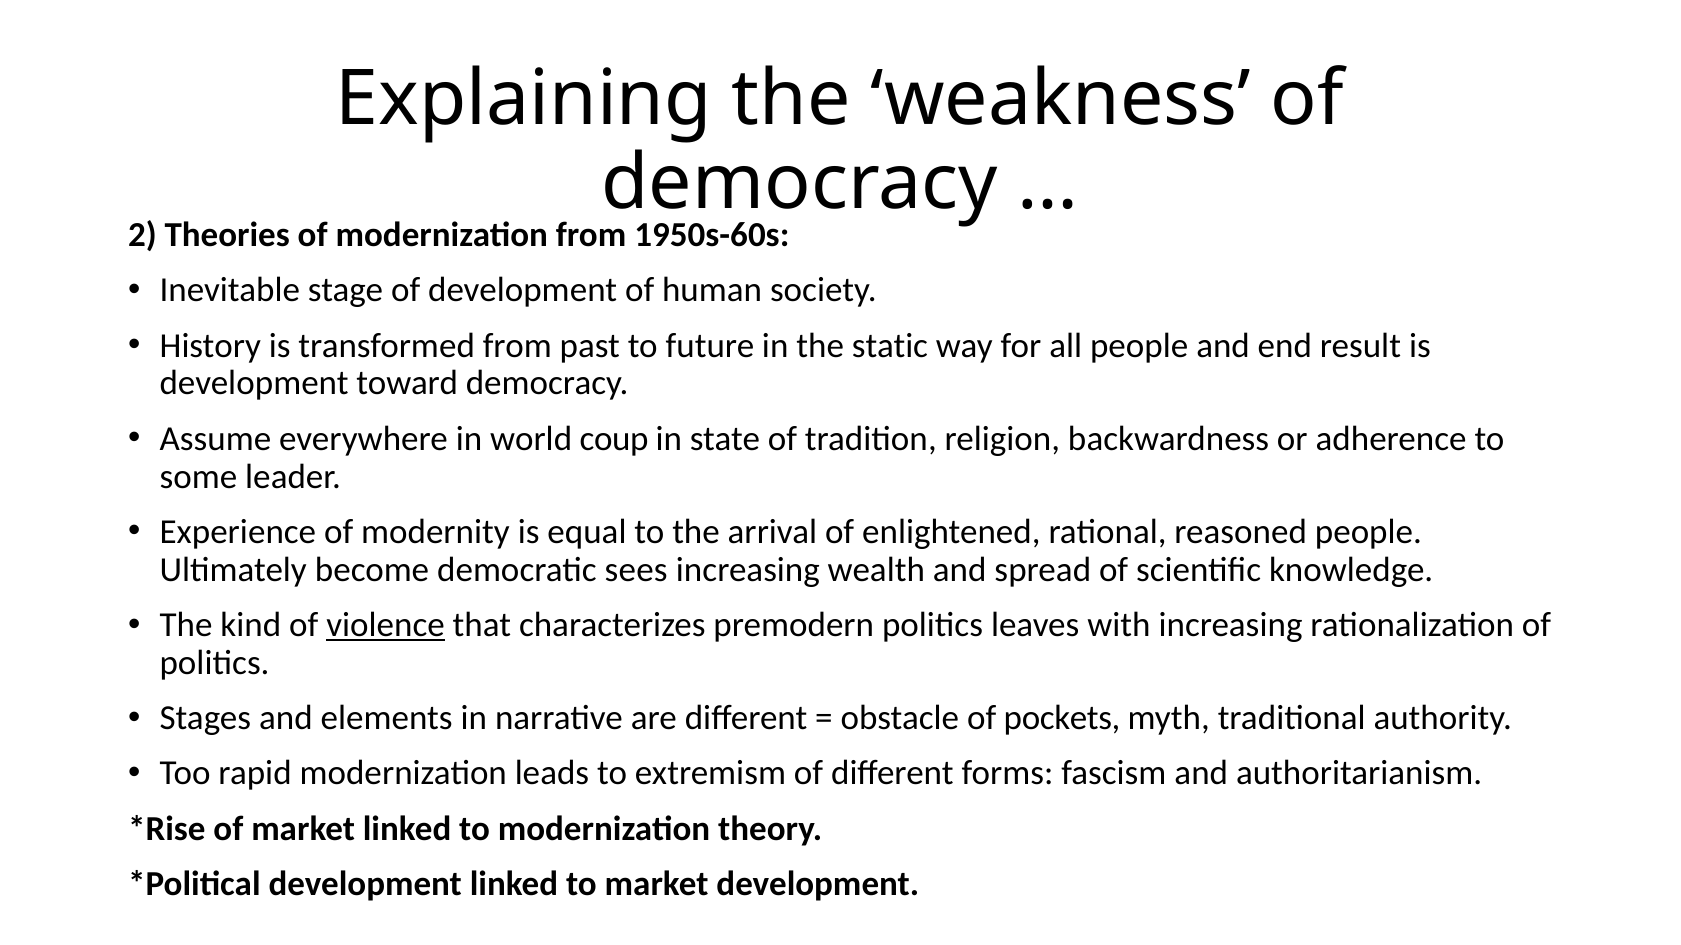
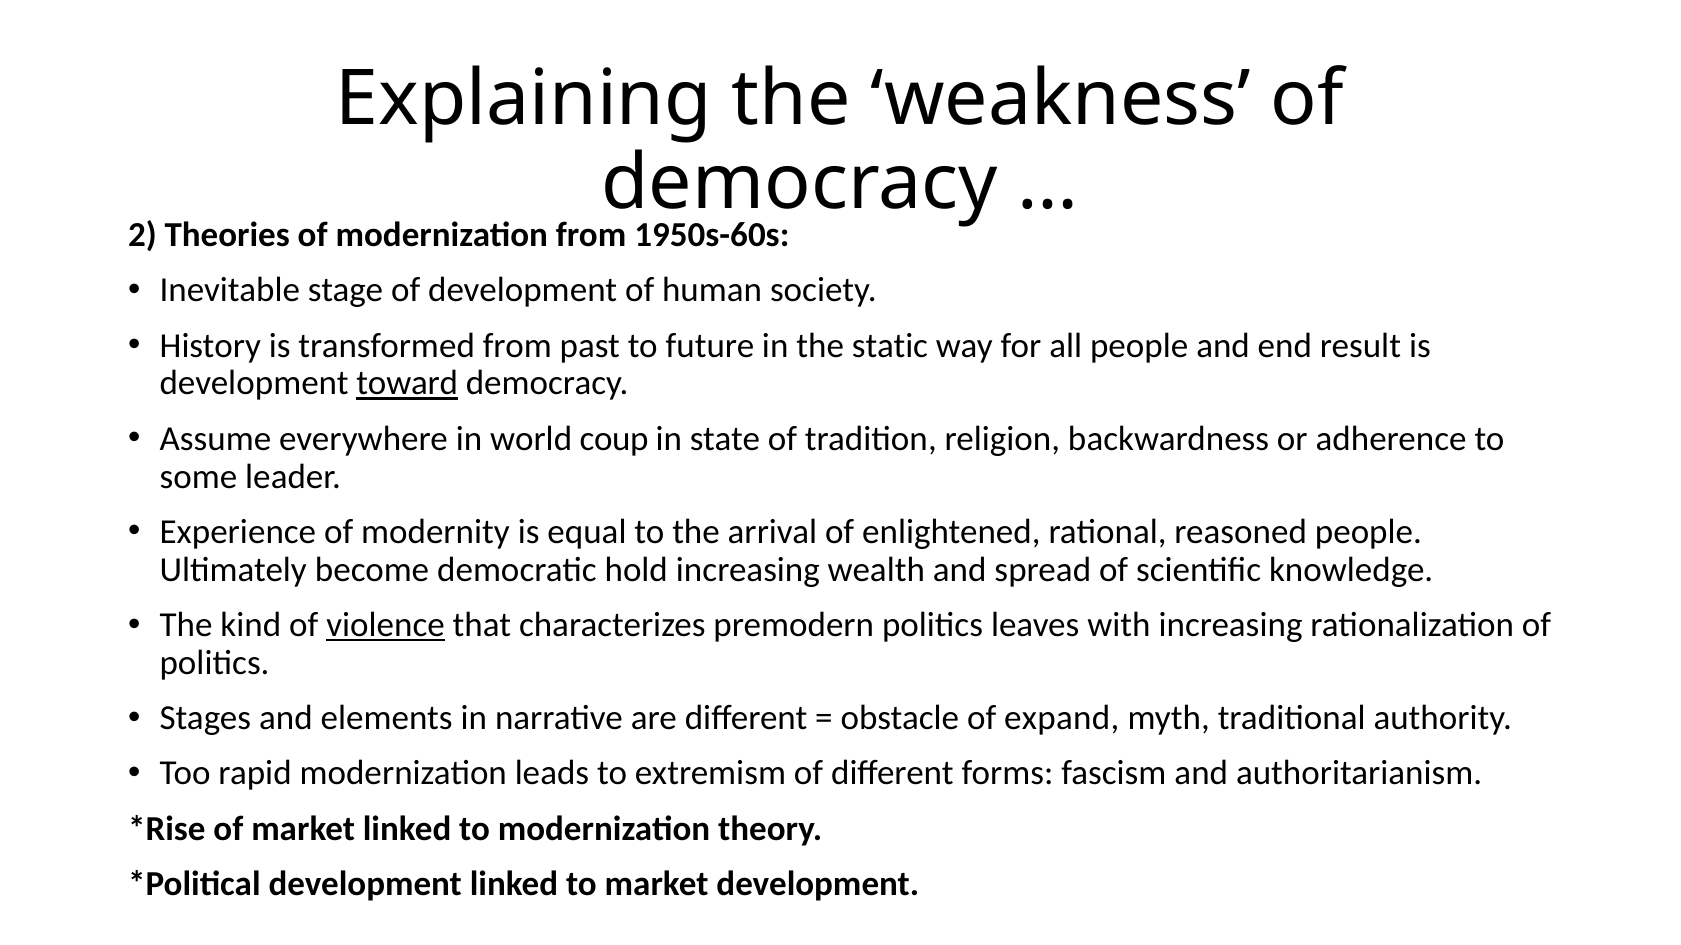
toward underline: none -> present
sees: sees -> hold
pockets: pockets -> expand
